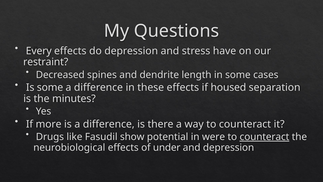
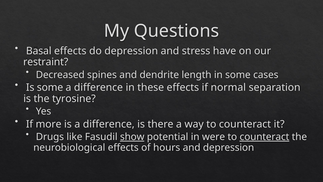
Every: Every -> Basal
housed: housed -> normal
minutes: minutes -> tyrosine
show underline: none -> present
under: under -> hours
